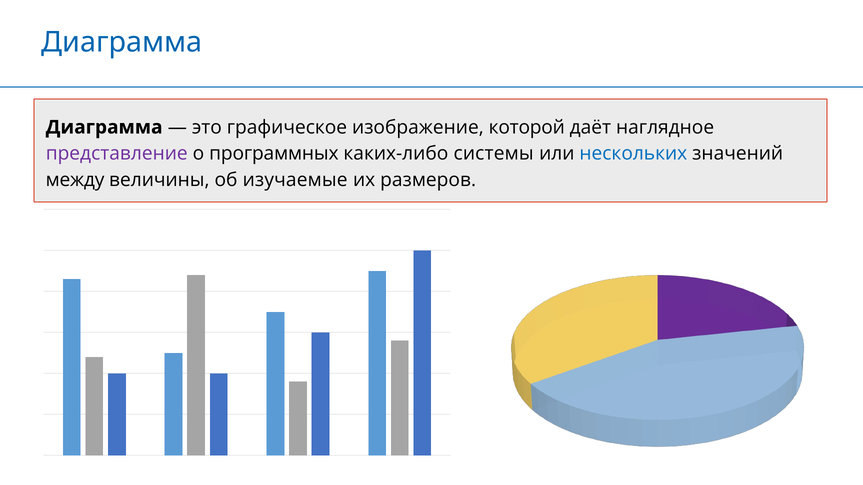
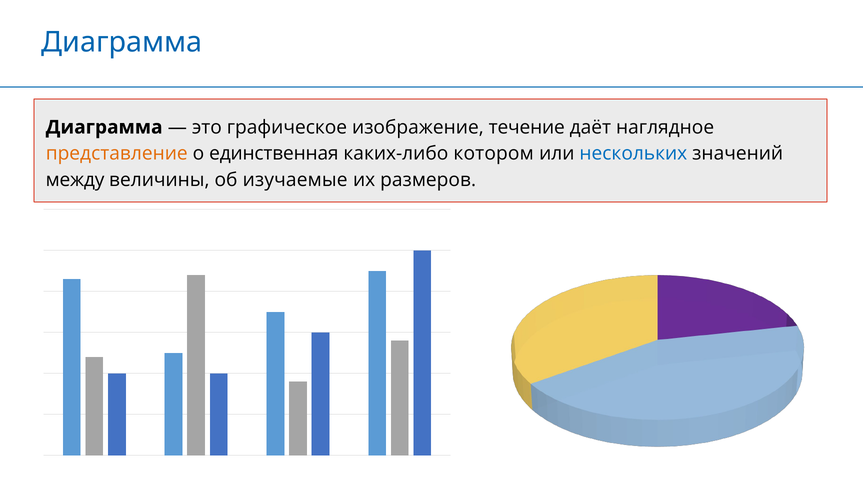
которой: которой -> течение
представление colour: purple -> orange
программных: программных -> единственная
системы: системы -> котором
